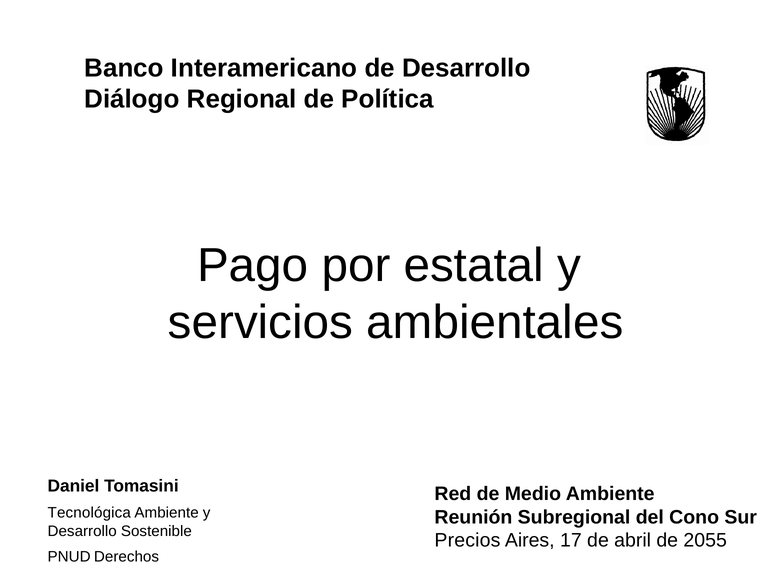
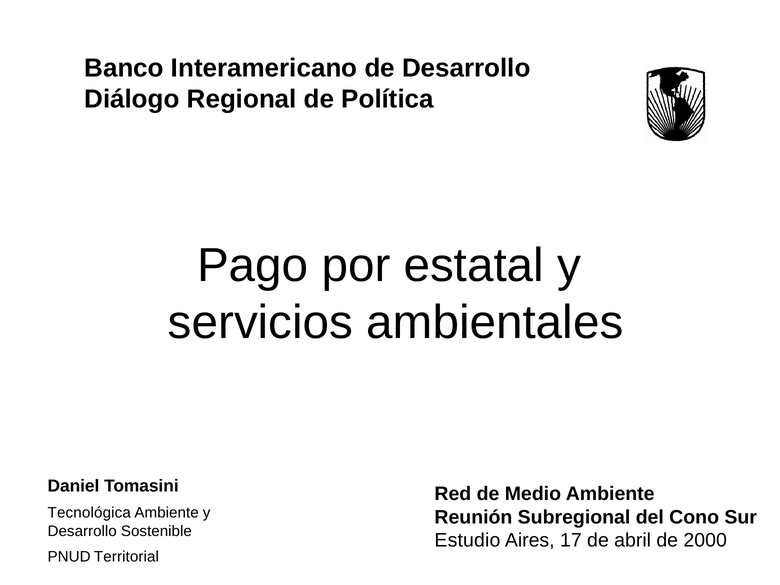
Precios: Precios -> Estudio
2055: 2055 -> 2000
Derechos: Derechos -> Territorial
